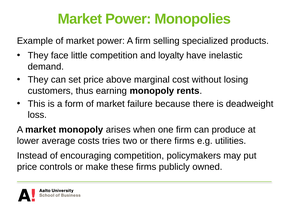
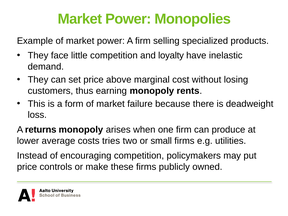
A market: market -> returns
or there: there -> small
